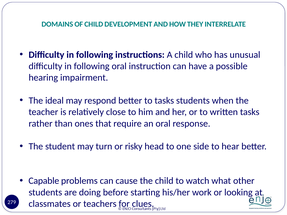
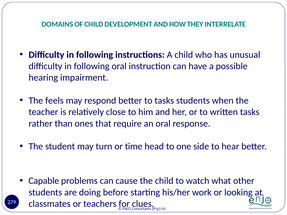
ideal: ideal -> feels
risky: risky -> time
